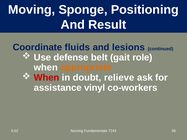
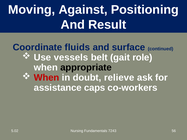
Sponge: Sponge -> Against
lesions: lesions -> surface
defense: defense -> vessels
appropriate colour: orange -> black
vinyl: vinyl -> caps
